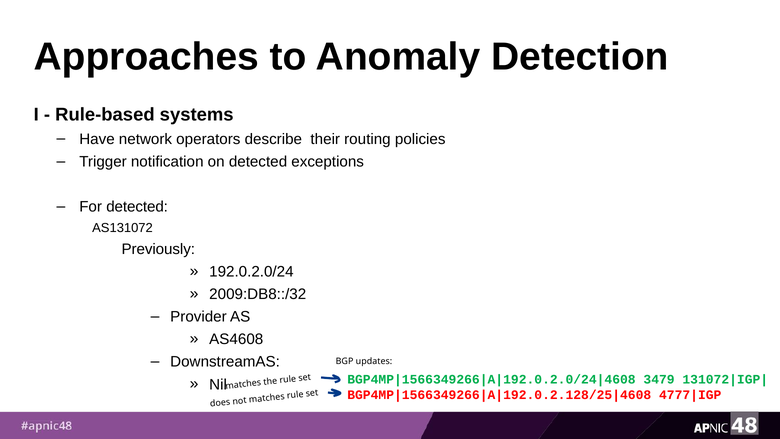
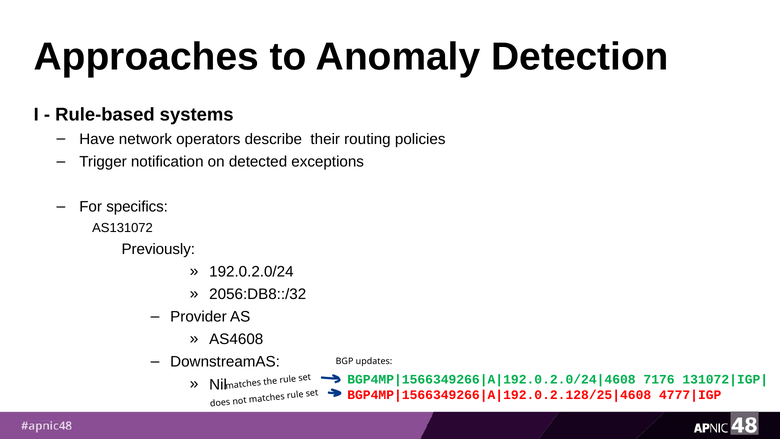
For detected: detected -> specifics
2009:DB8::/32: 2009:DB8::/32 -> 2056:DB8::/32
3479: 3479 -> 7176
